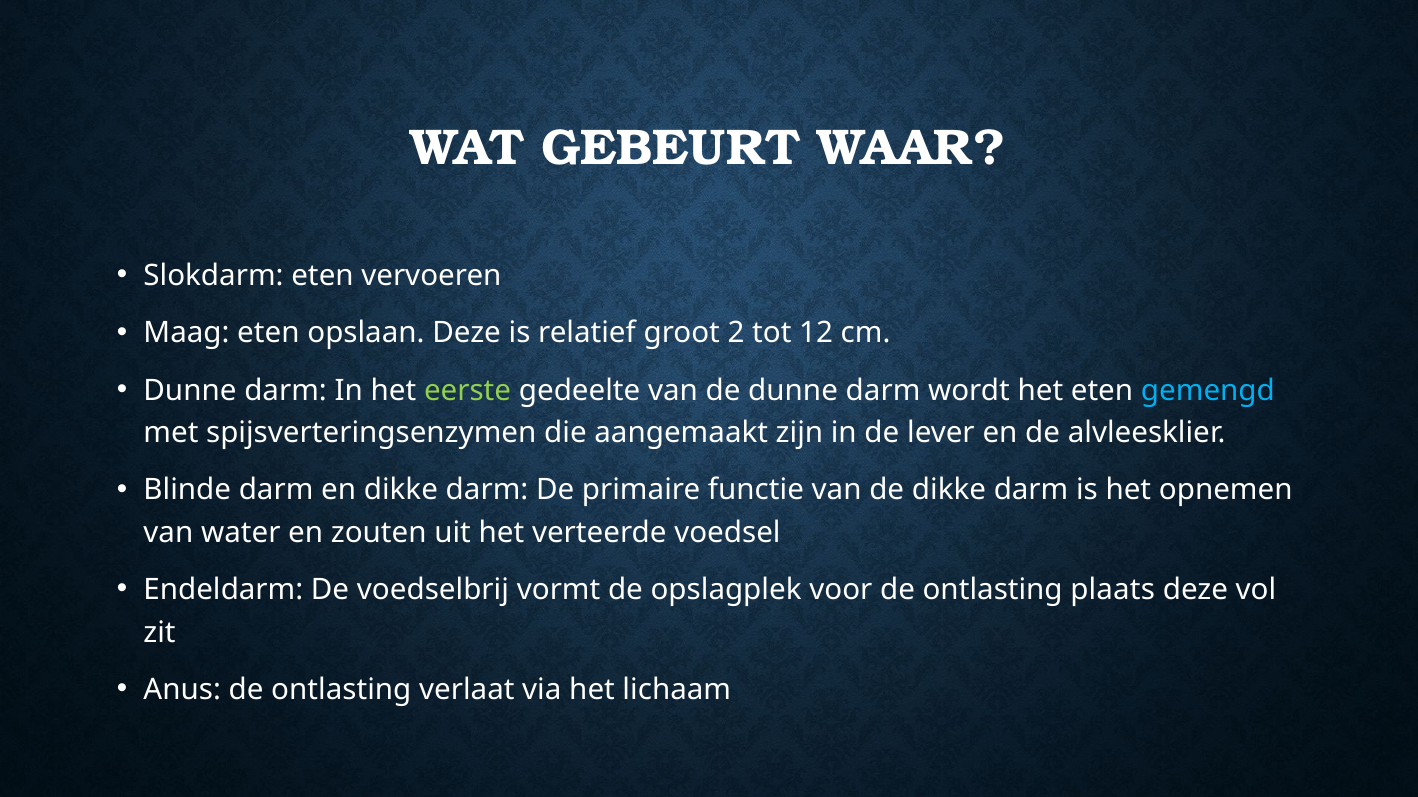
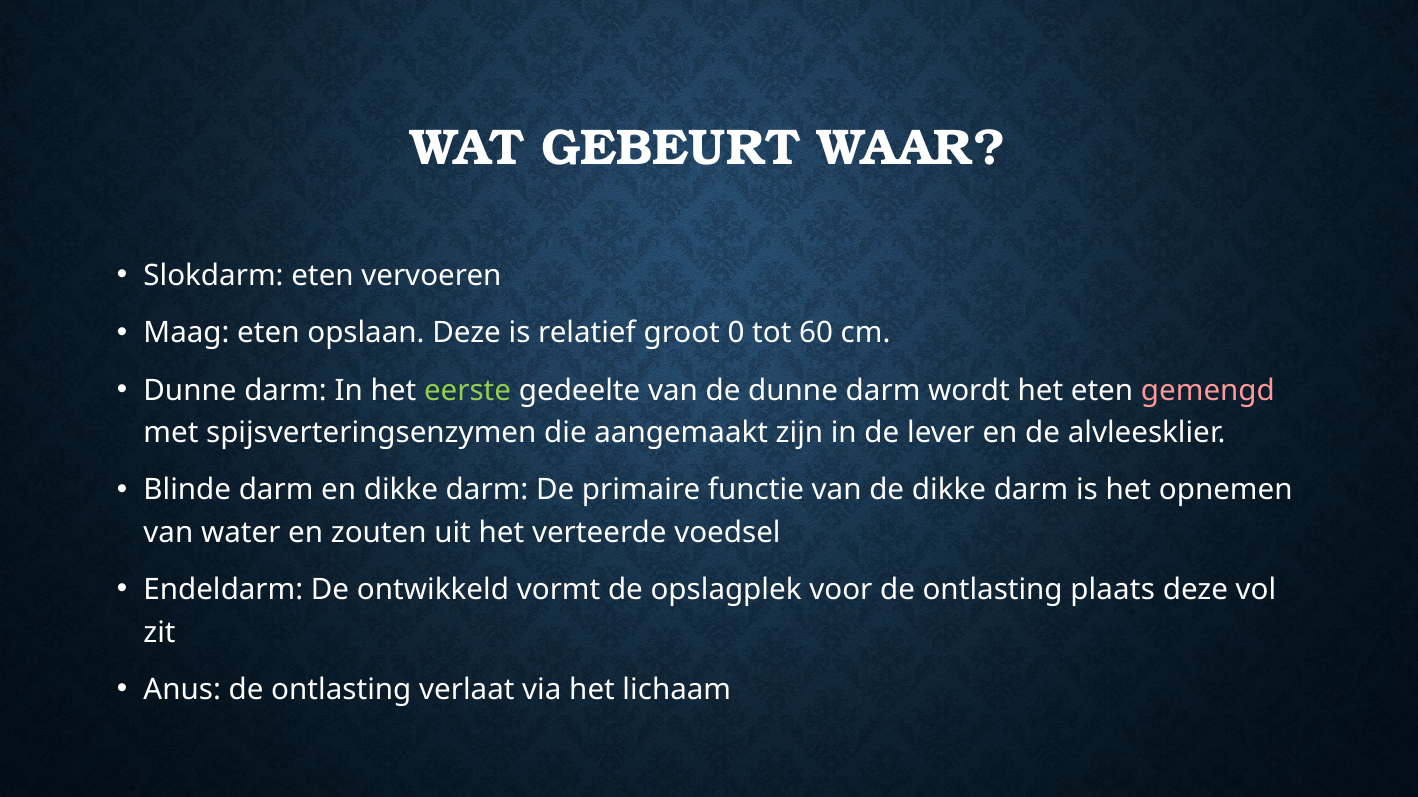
2: 2 -> 0
12: 12 -> 60
gemengd colour: light blue -> pink
voedselbrij: voedselbrij -> ontwikkeld
